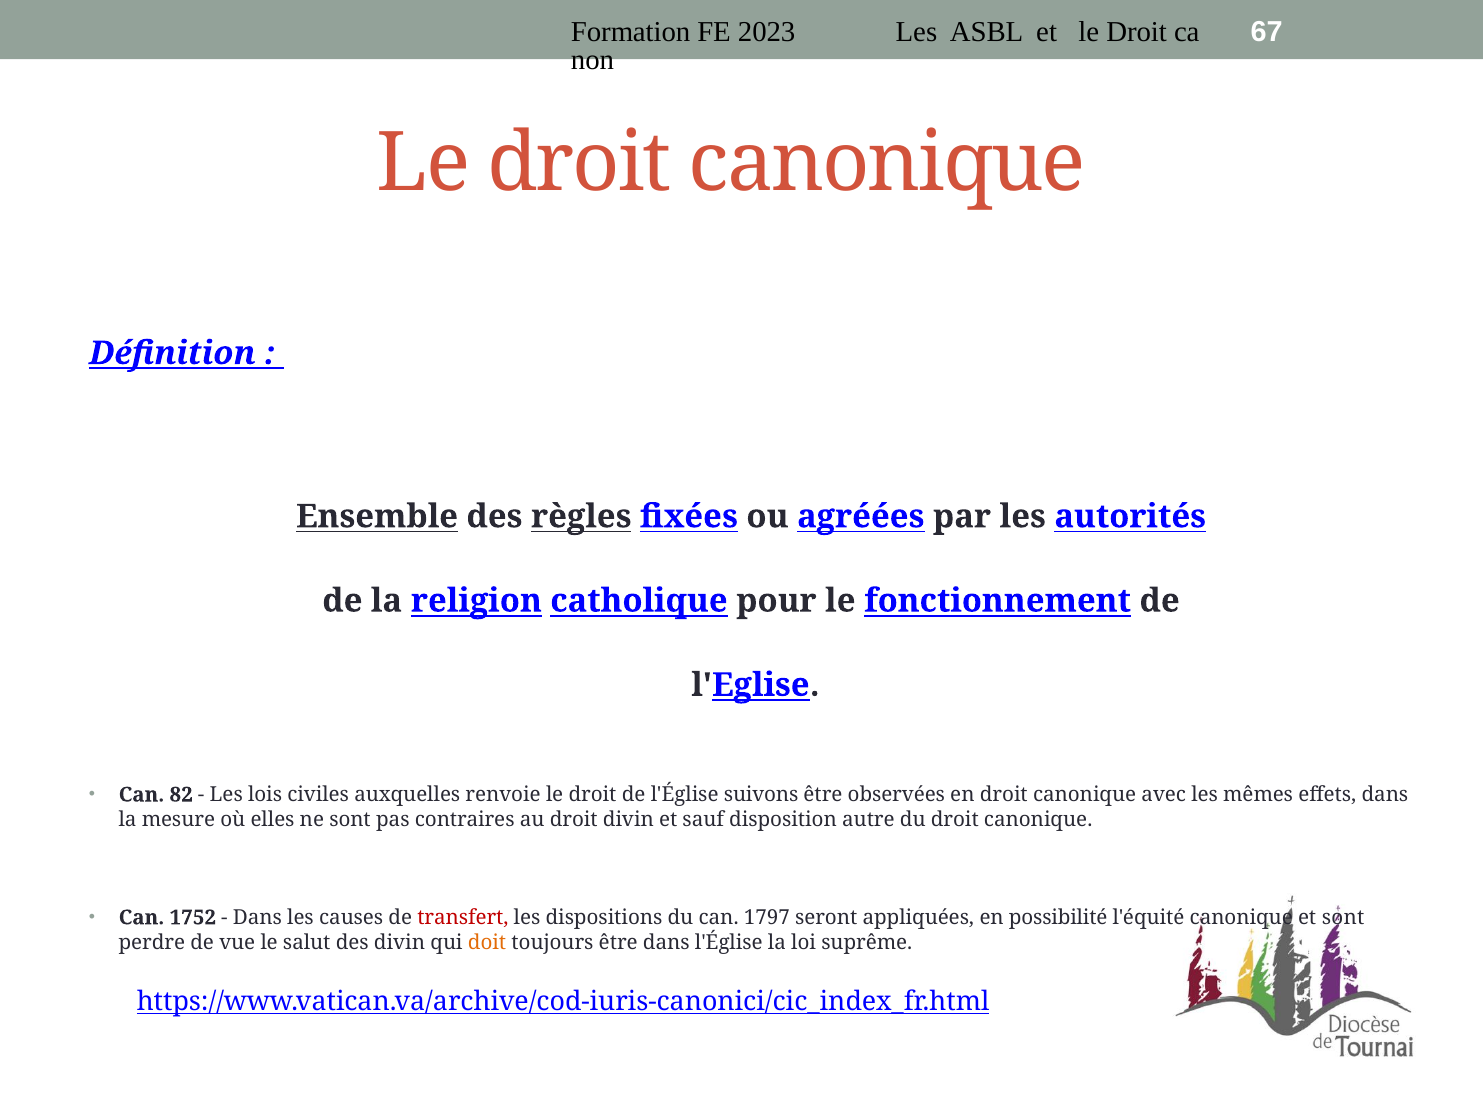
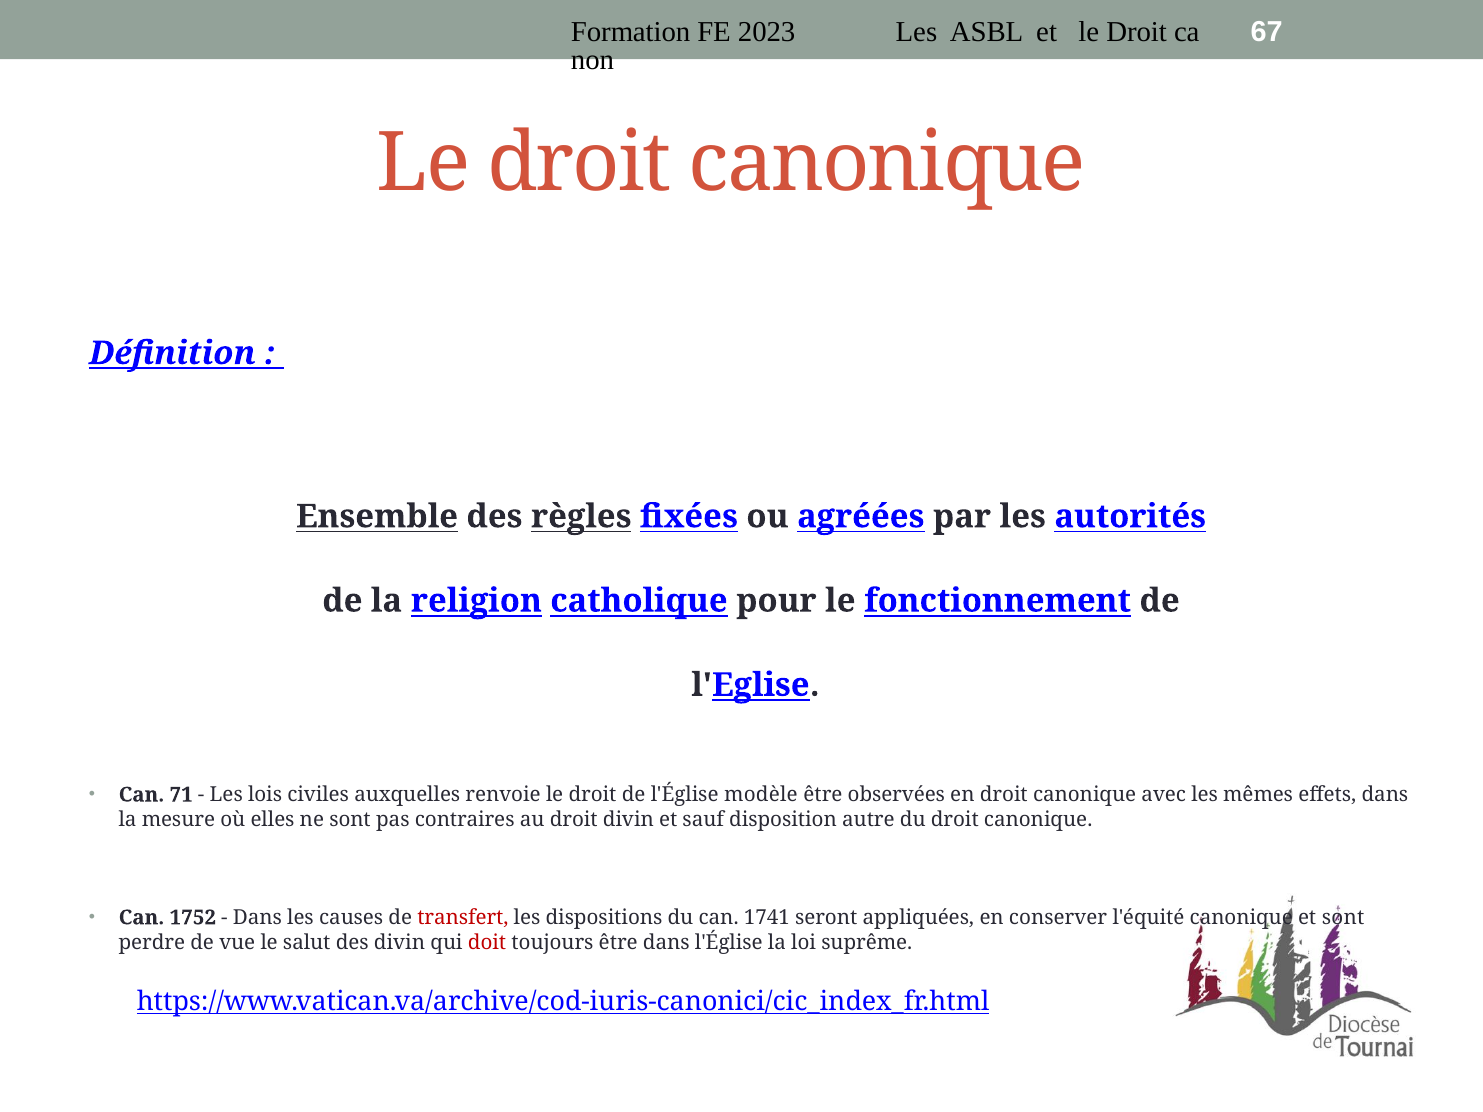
82: 82 -> 71
suivons: suivons -> modèle
1797: 1797 -> 1741
possibilité: possibilité -> conserver
doit colour: orange -> red
